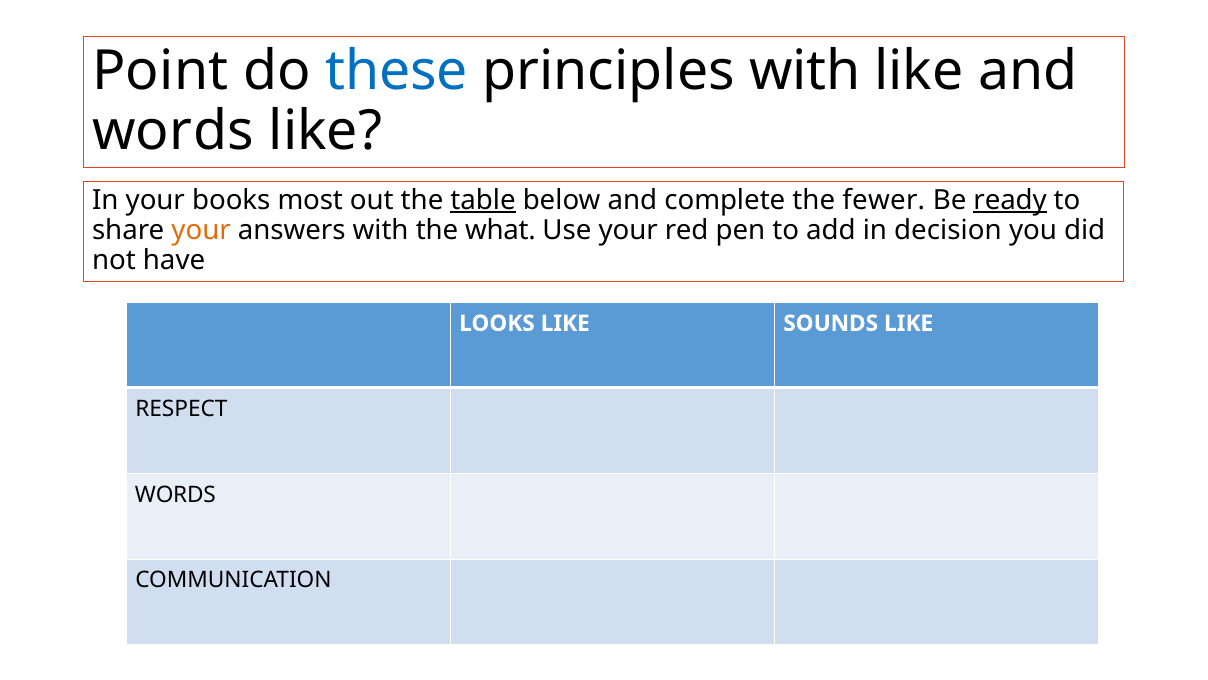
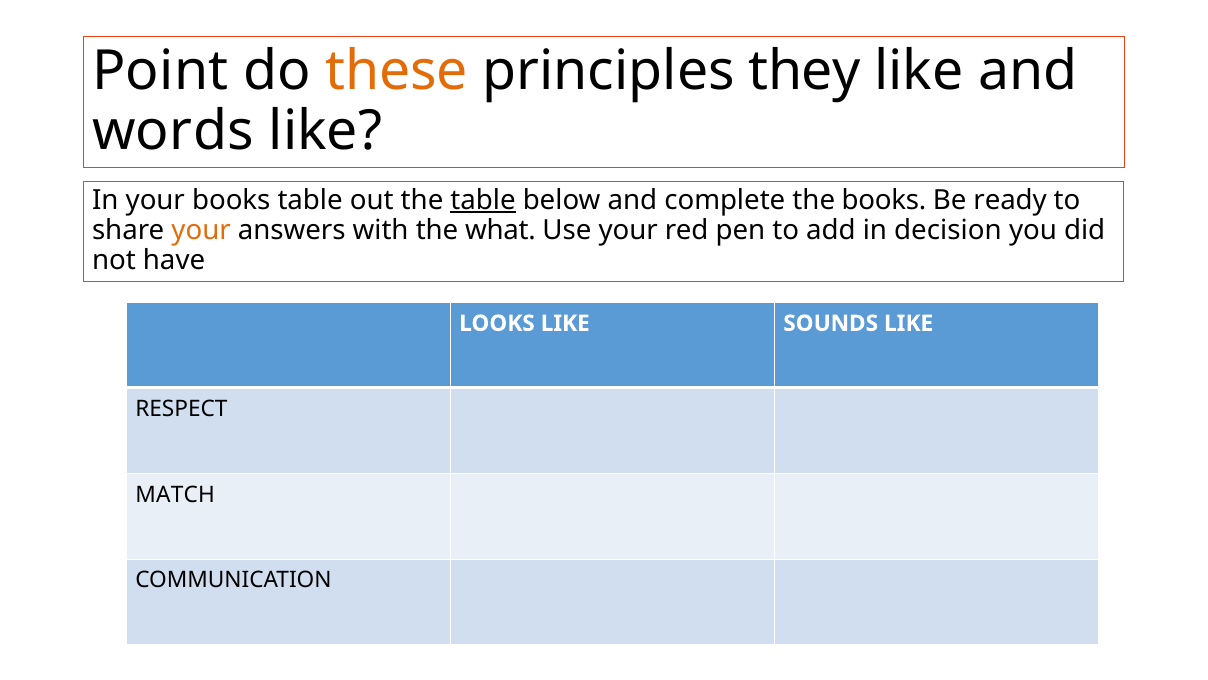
these colour: blue -> orange
principles with: with -> they
books most: most -> table
the fewer: fewer -> books
ready underline: present -> none
WORDS at (175, 494): WORDS -> MATCH
